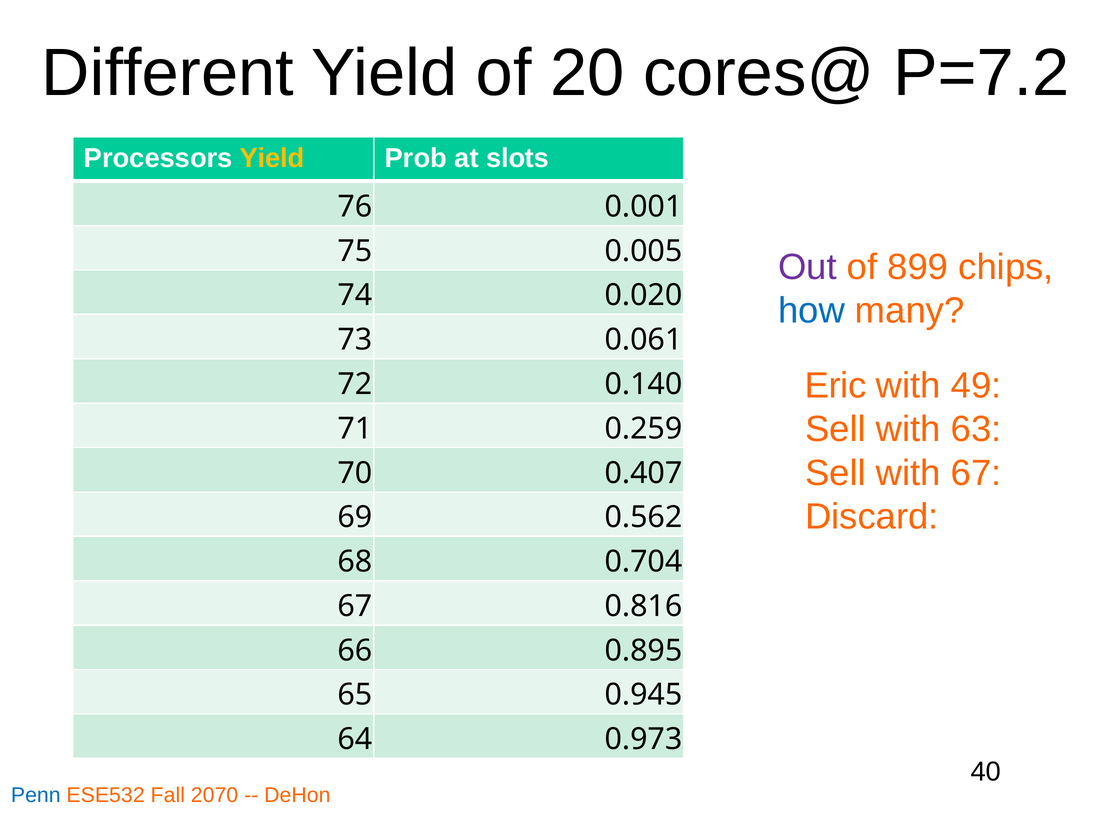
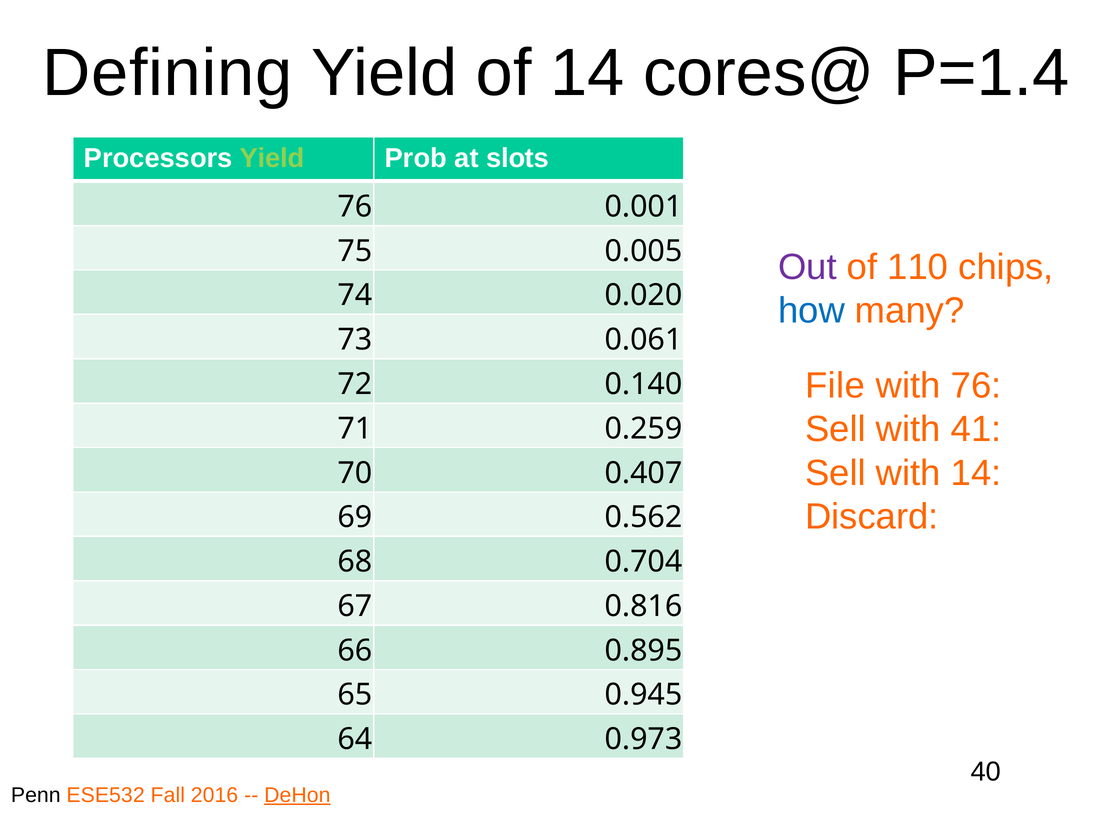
Different: Different -> Defining
of 20: 20 -> 14
P=7.2: P=7.2 -> P=1.4
Yield at (272, 158) colour: yellow -> light green
899: 899 -> 110
Eric: Eric -> File
with 49: 49 -> 76
63: 63 -> 41
with 67: 67 -> 14
Penn colour: blue -> black
2070: 2070 -> 2016
DeHon underline: none -> present
